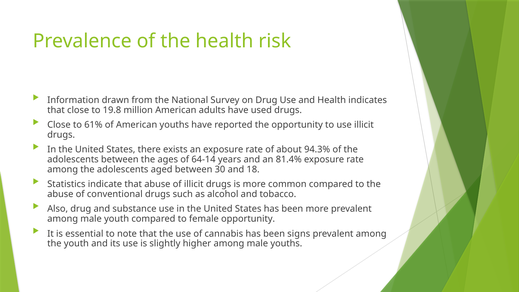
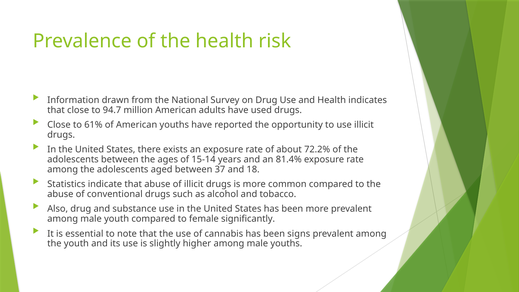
19.8: 19.8 -> 94.7
94.3%: 94.3% -> 72.2%
64-14: 64-14 -> 15-14
30: 30 -> 37
female opportunity: opportunity -> significantly
